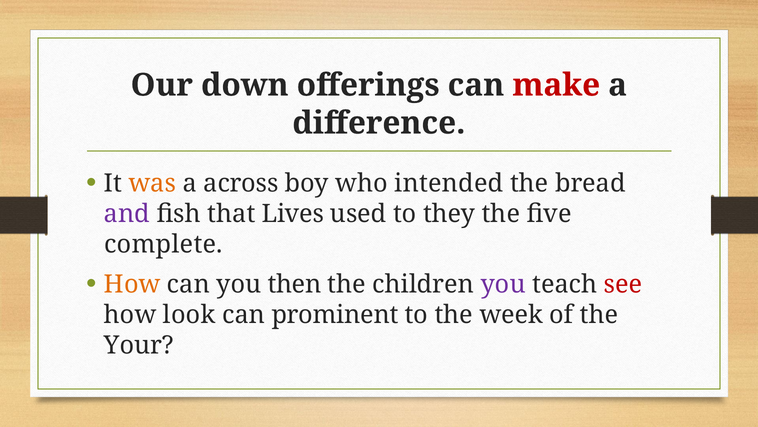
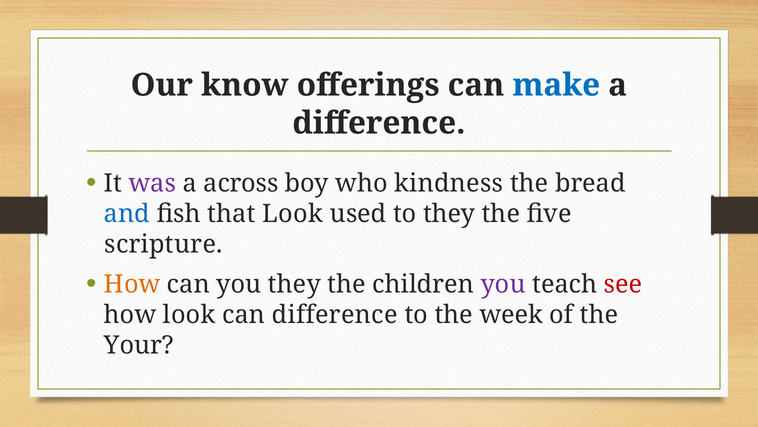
down: down -> know
make colour: red -> blue
was colour: orange -> purple
intended: intended -> kindness
and colour: purple -> blue
that Lives: Lives -> Look
complete: complete -> scripture
you then: then -> they
can prominent: prominent -> difference
